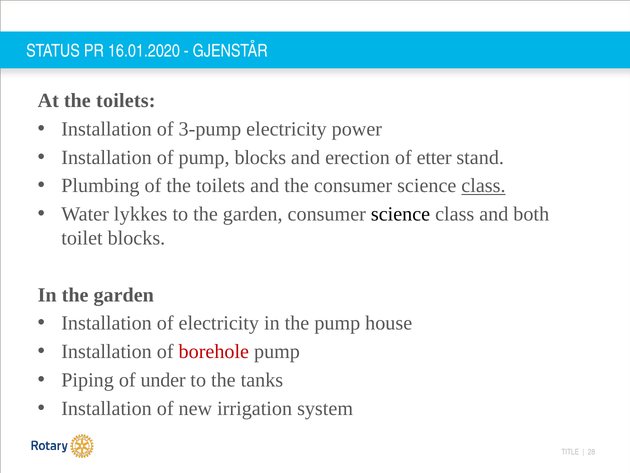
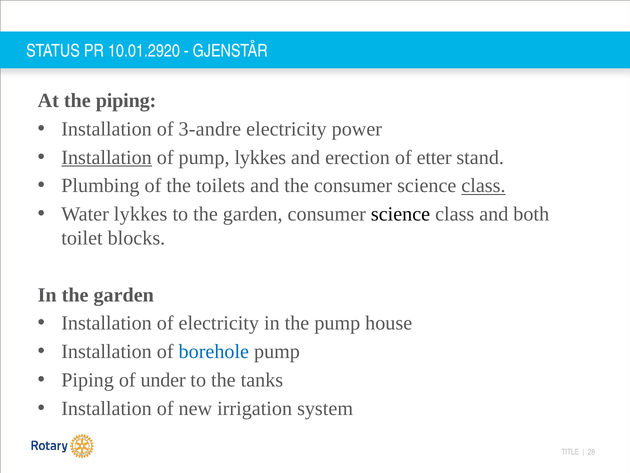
16.01.2020: 16.01.2020 -> 10.01.2920
At the toilets: toilets -> piping
3-pump: 3-pump -> 3-andre
Installation at (107, 157) underline: none -> present
pump blocks: blocks -> lykkes
borehole colour: red -> blue
